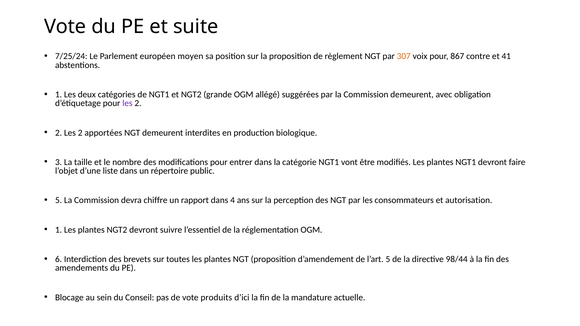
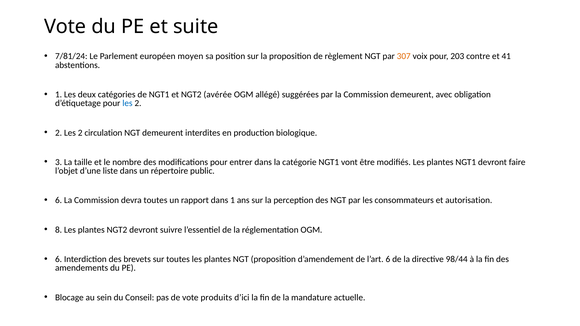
7/25/24: 7/25/24 -> 7/81/24
867: 867 -> 203
grande: grande -> avérée
les at (127, 103) colour: purple -> blue
apportées: apportées -> circulation
5 at (59, 200): 5 -> 6
devra chiffre: chiffre -> toutes
dans 4: 4 -> 1
1 at (59, 230): 1 -> 8
l’art 5: 5 -> 6
